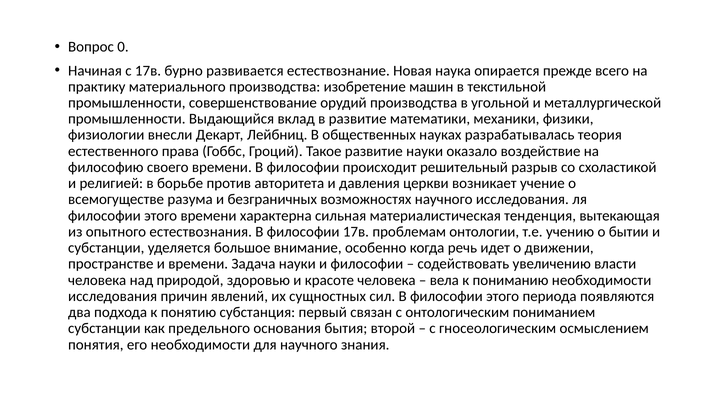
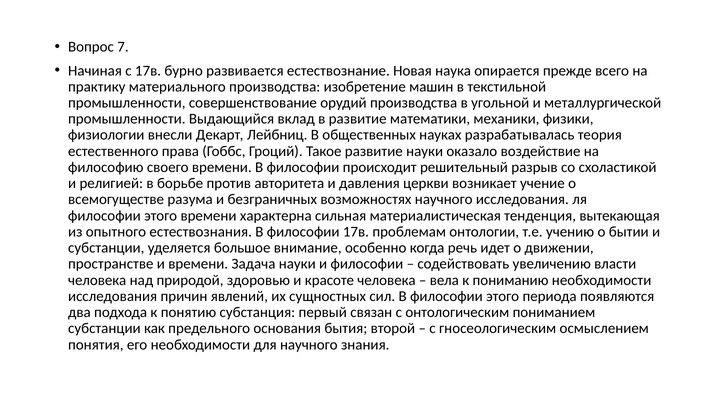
0: 0 -> 7
